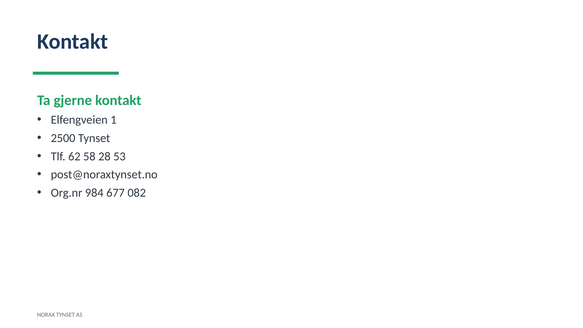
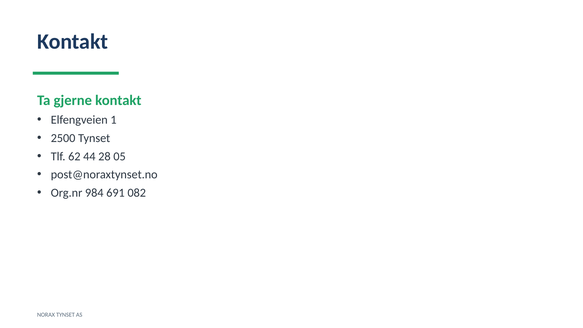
58: 58 -> 44
53: 53 -> 05
677: 677 -> 691
